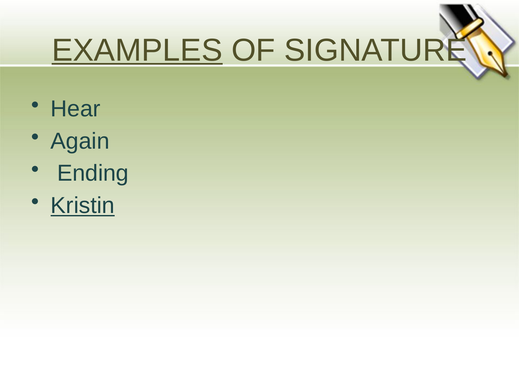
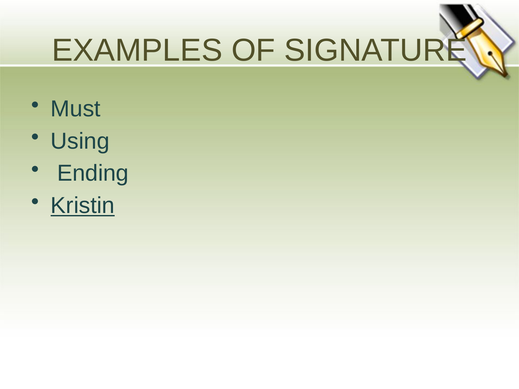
EXAMPLES underline: present -> none
Hear: Hear -> Must
Again: Again -> Using
